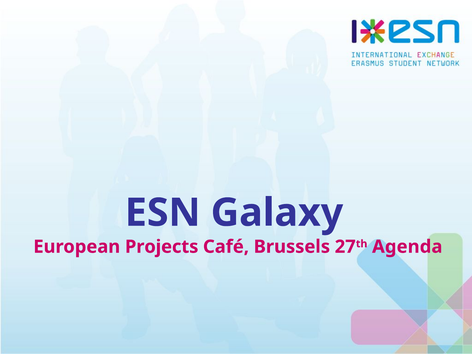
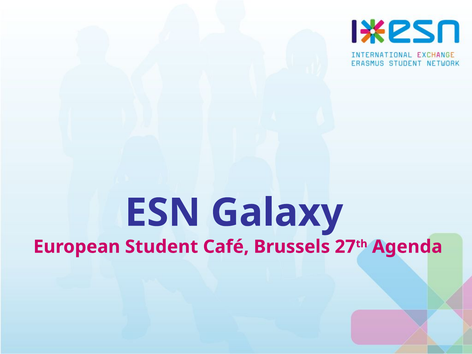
Projects: Projects -> Student
